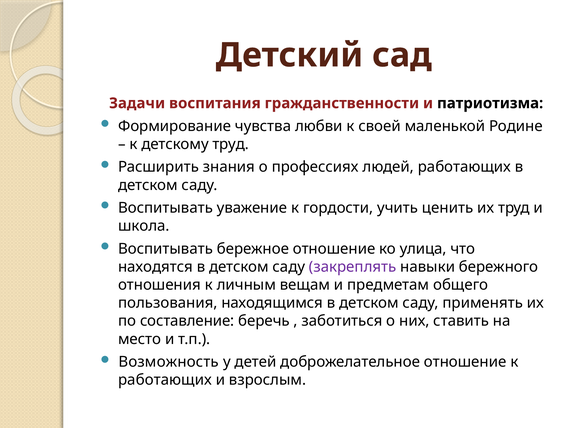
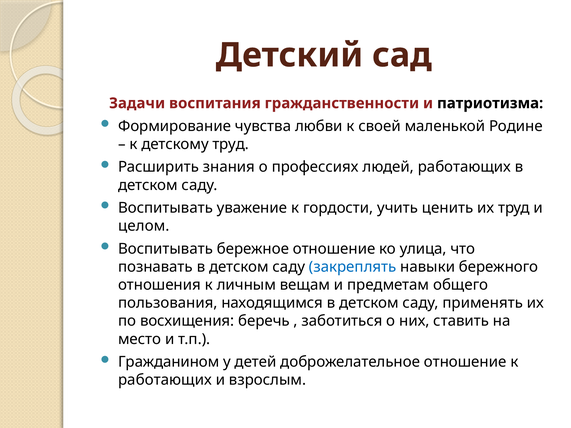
школа: школа -> целом
находятся: находятся -> познавать
закреплять colour: purple -> blue
составление: составление -> восхищения
Возможность: Возможность -> Гражданином
